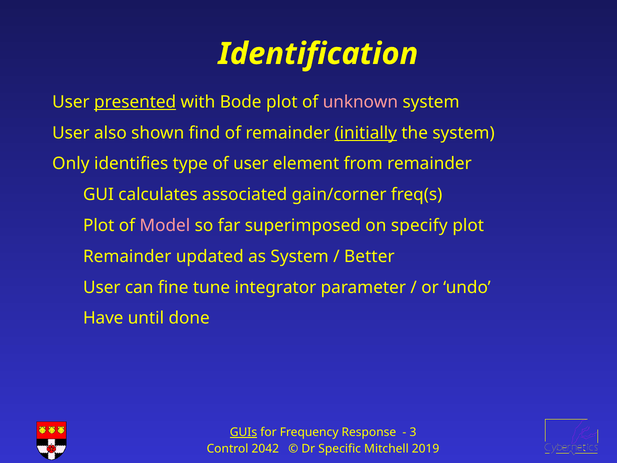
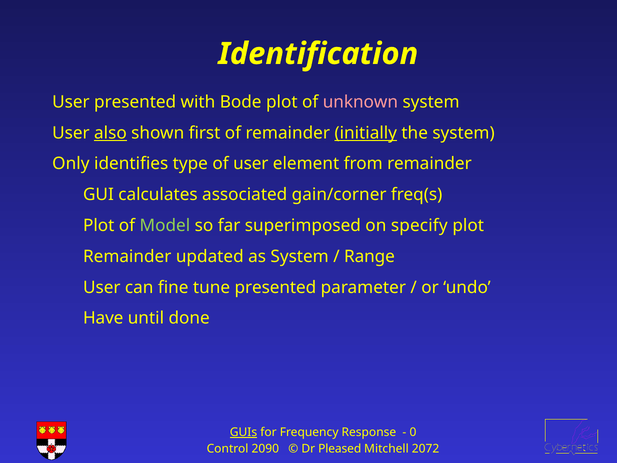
presented at (135, 102) underline: present -> none
also underline: none -> present
find: find -> first
Model colour: pink -> light green
Better: Better -> Range
tune integrator: integrator -> presented
3: 3 -> 0
2042: 2042 -> 2090
Specific: Specific -> Pleased
2019: 2019 -> 2072
